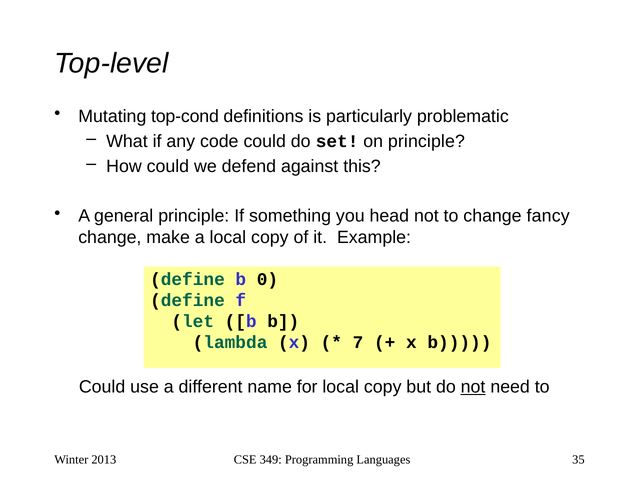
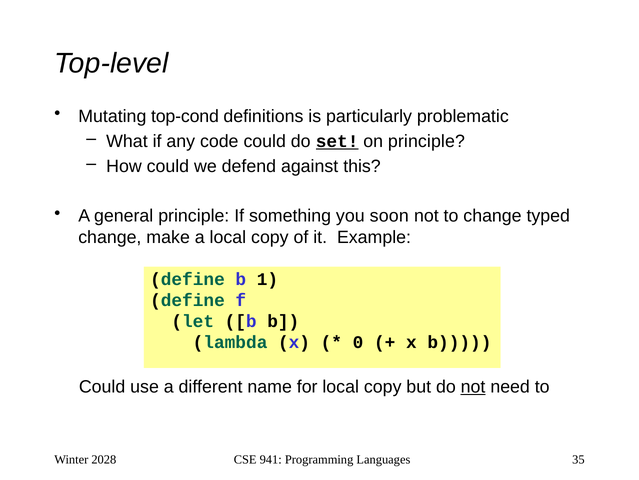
set underline: none -> present
head: head -> soon
fancy: fancy -> typed
0: 0 -> 1
7: 7 -> 0
2013: 2013 -> 2028
349: 349 -> 941
